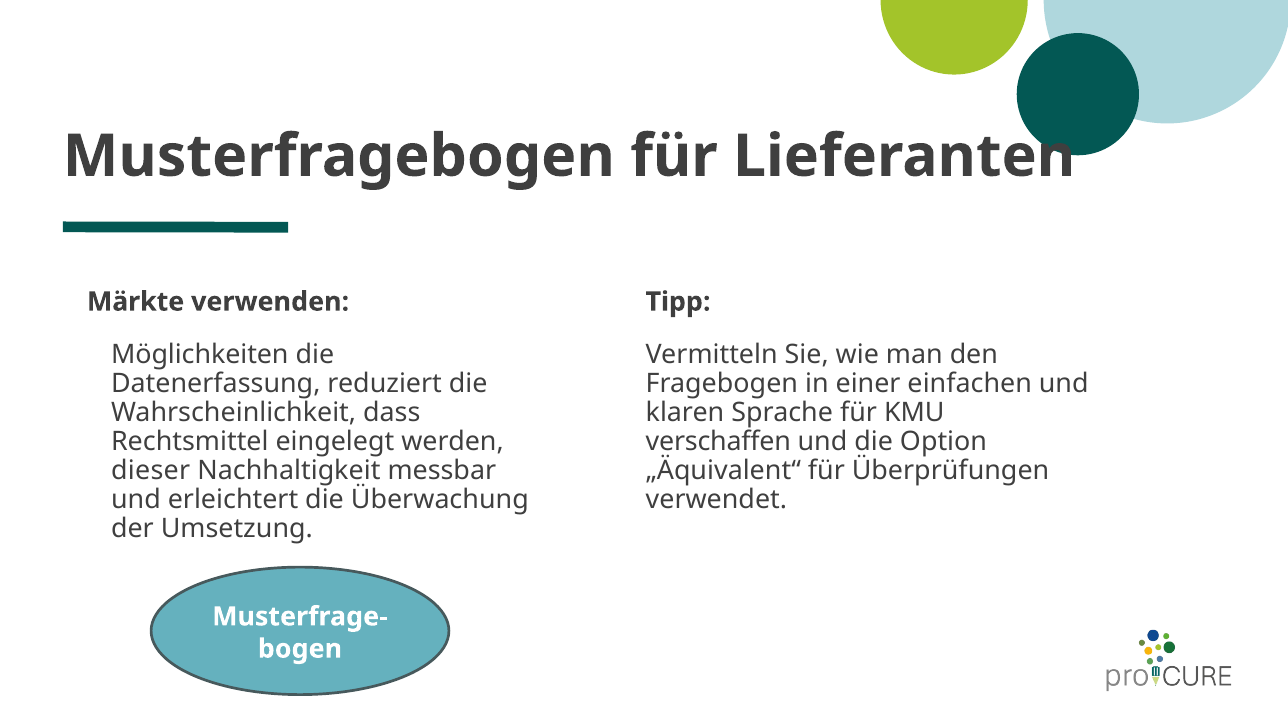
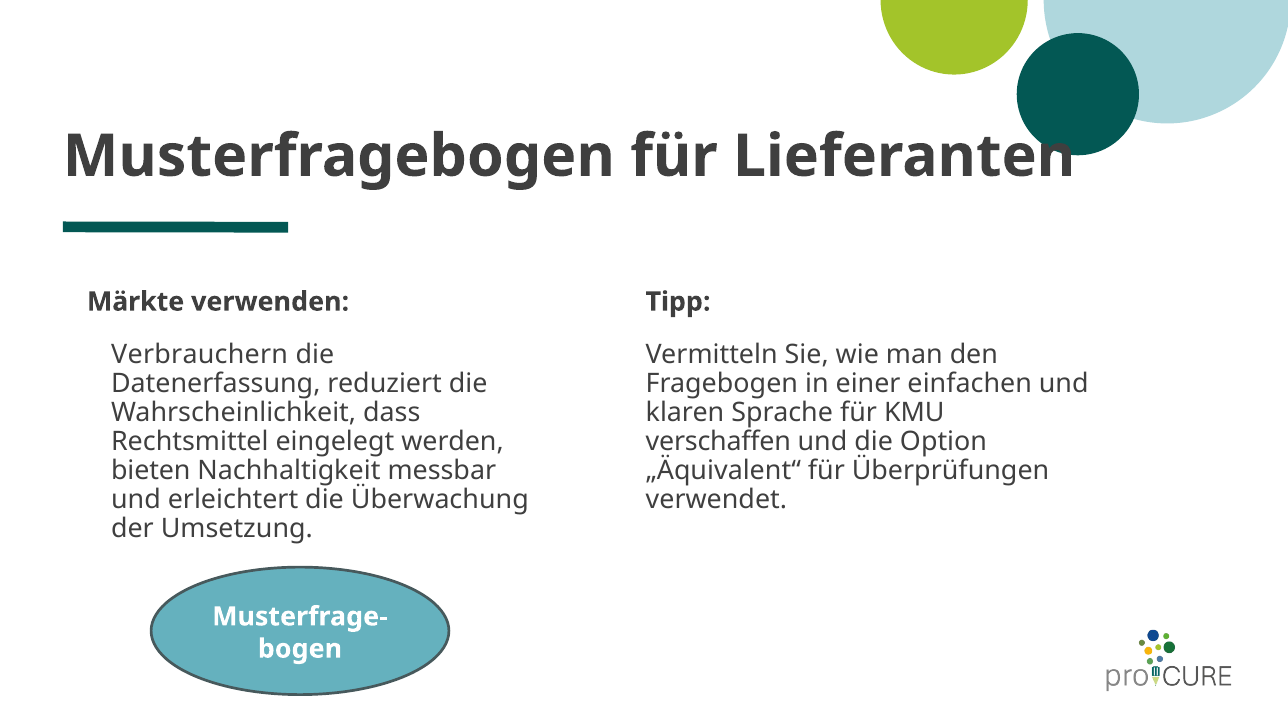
Möglichkeiten: Möglichkeiten -> Verbrauchern
dieser: dieser -> bieten
